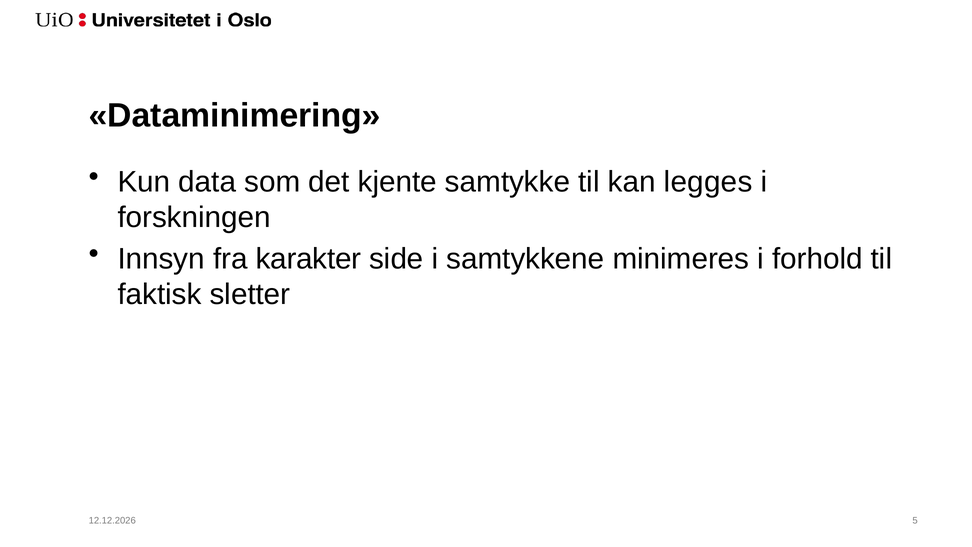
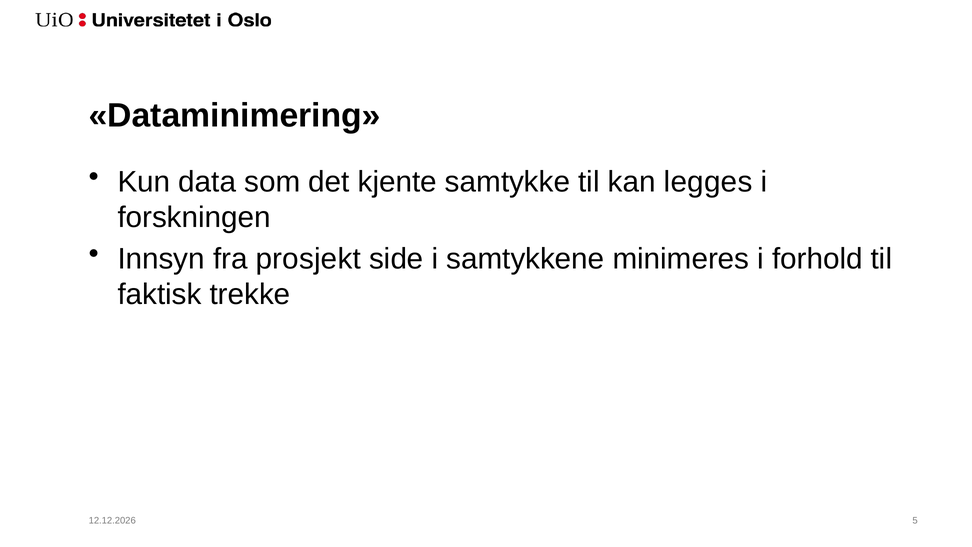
karakter: karakter -> prosjekt
sletter: sletter -> trekke
